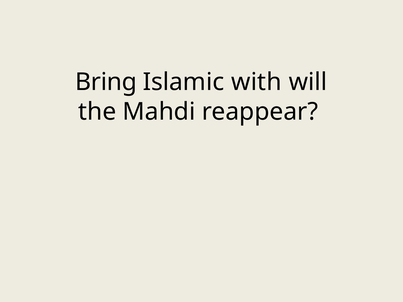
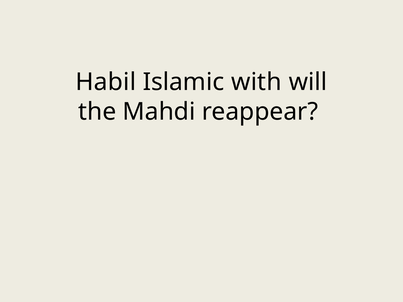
Bring: Bring -> Habil
